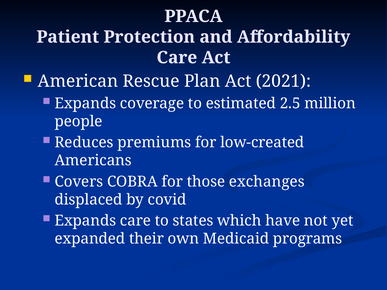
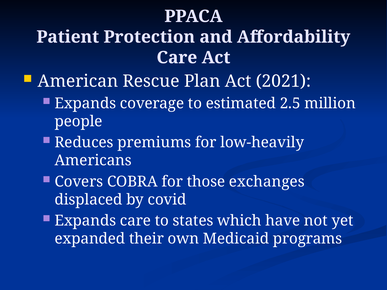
low-created: low-created -> low-heavily
